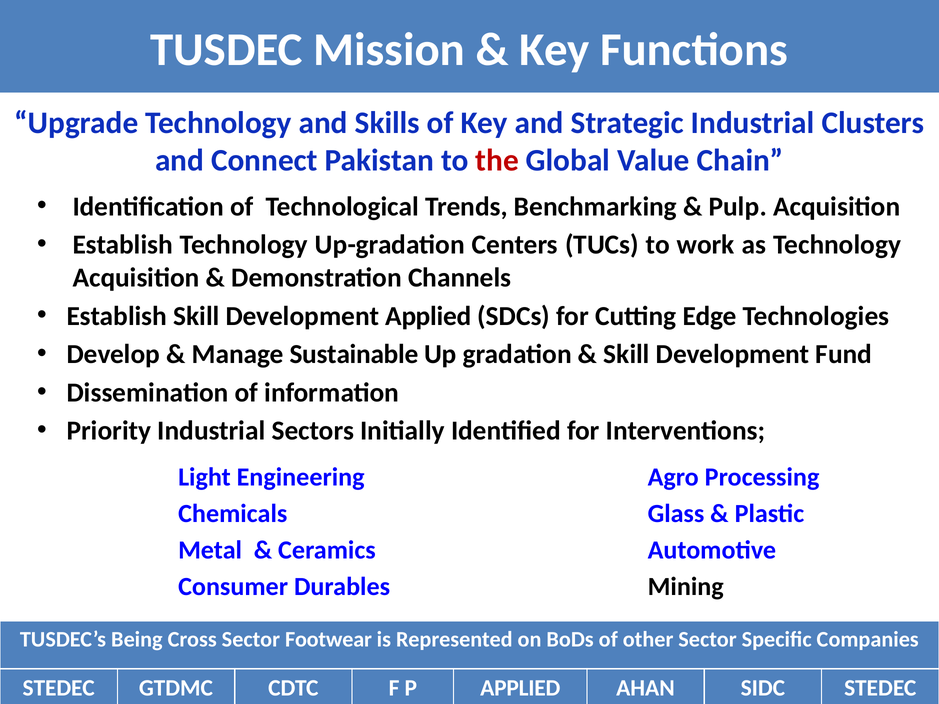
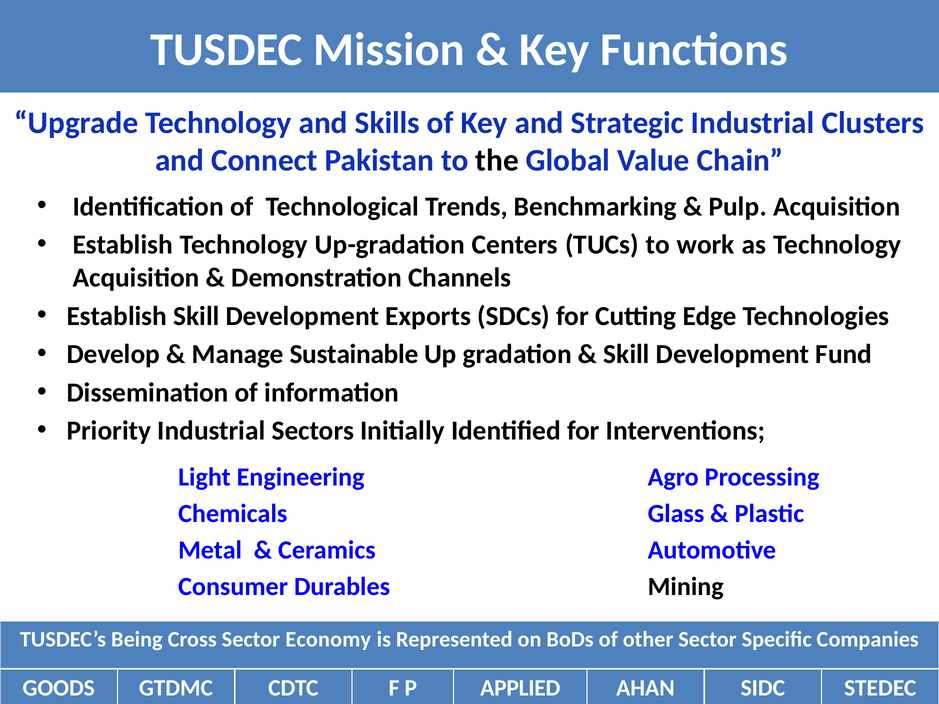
the colour: red -> black
Development Applied: Applied -> Exports
Footwear: Footwear -> Economy
STEDEC at (59, 688): STEDEC -> GOODS
